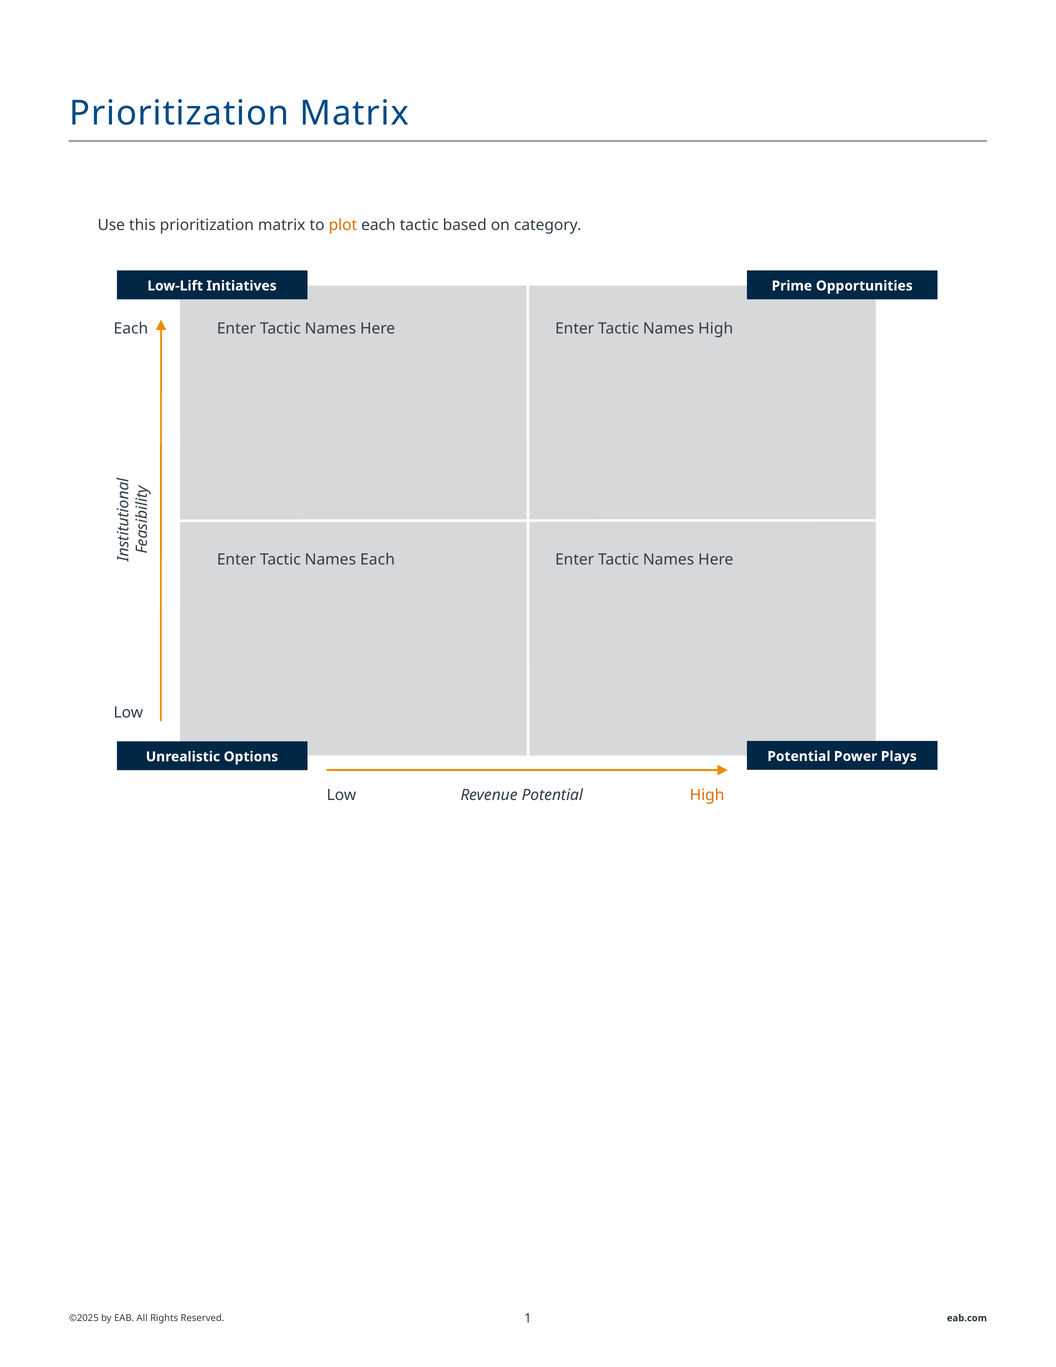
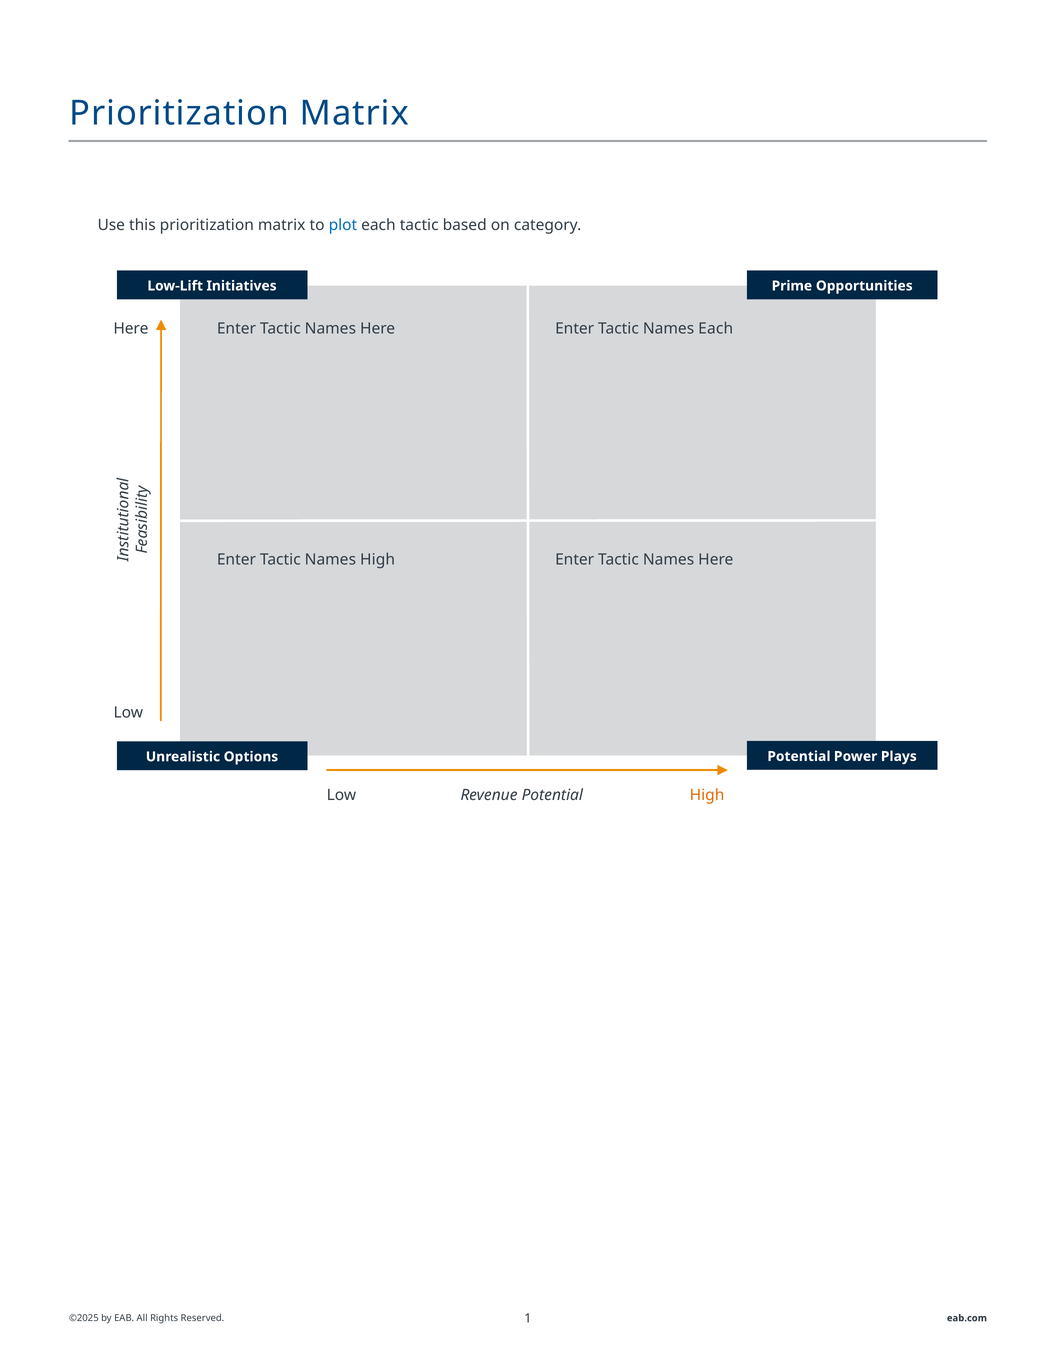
plot colour: orange -> blue
Each at (131, 329): Each -> Here
Names High: High -> Each
Names Each: Each -> High
